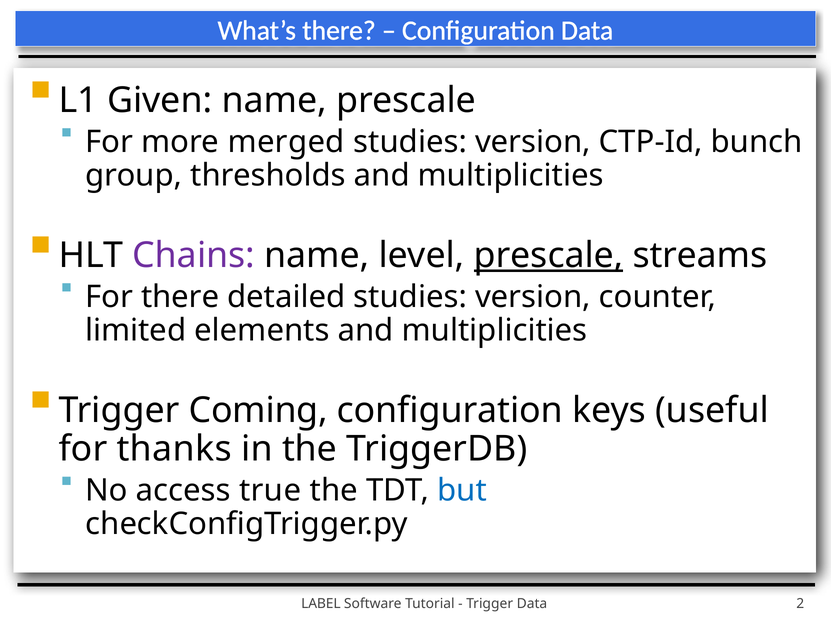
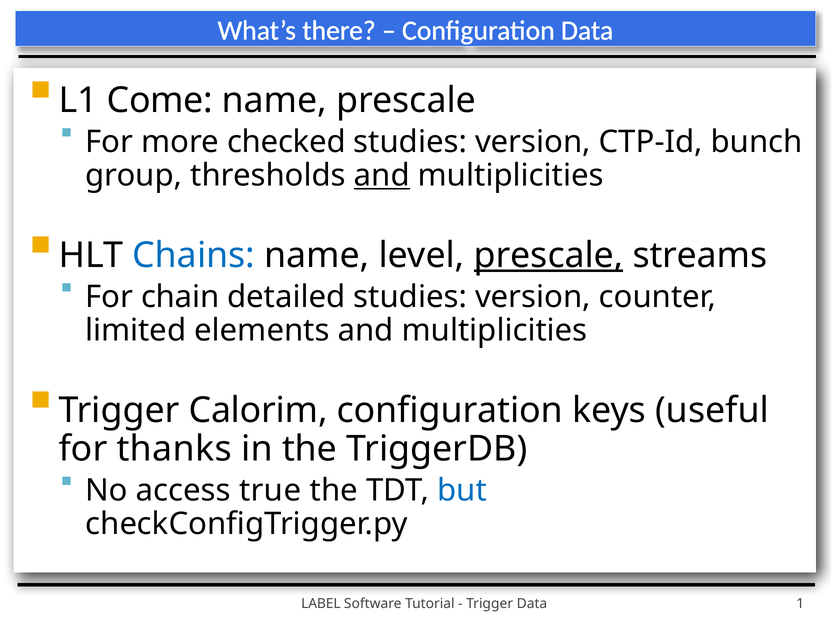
Given: Given -> Come
merged: merged -> checked
and at (382, 175) underline: none -> present
Chains colour: purple -> blue
For there: there -> chain
Coming: Coming -> Calorim
2: 2 -> 1
